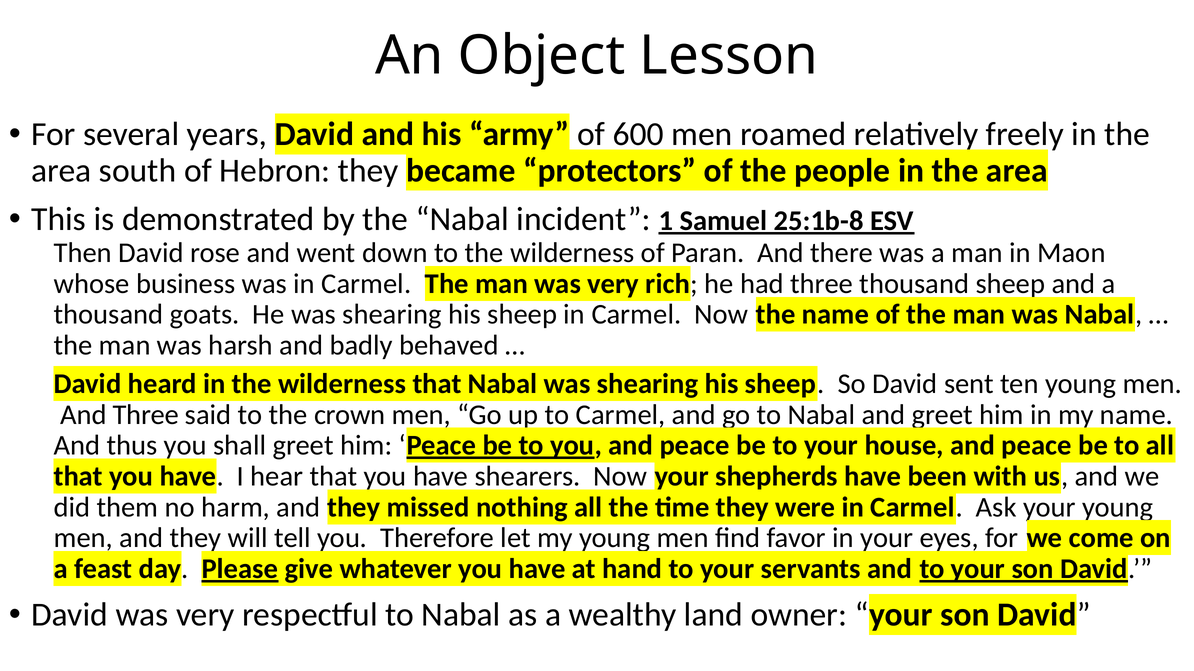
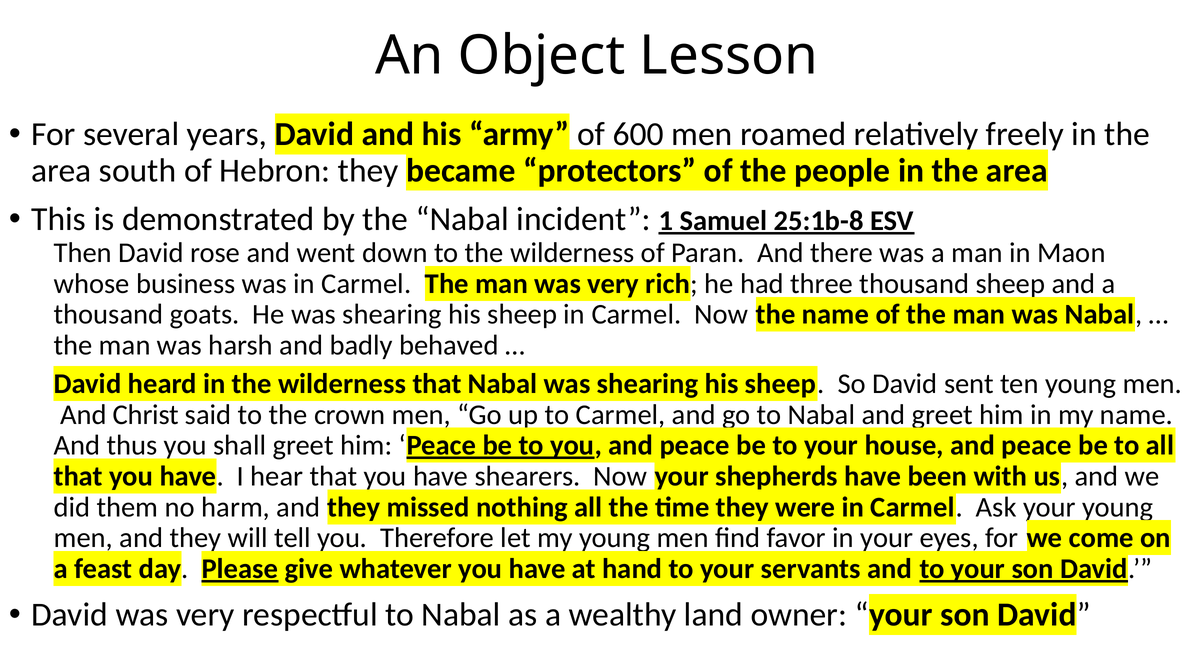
And Three: Three -> Christ
